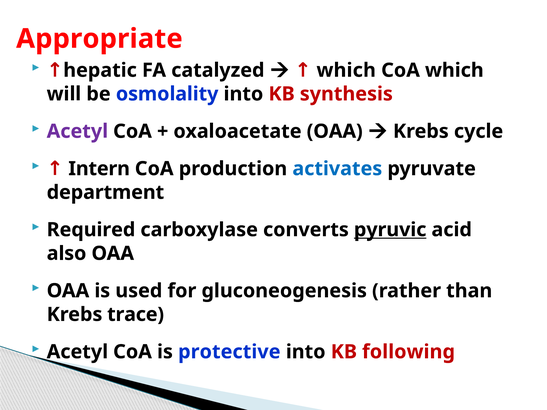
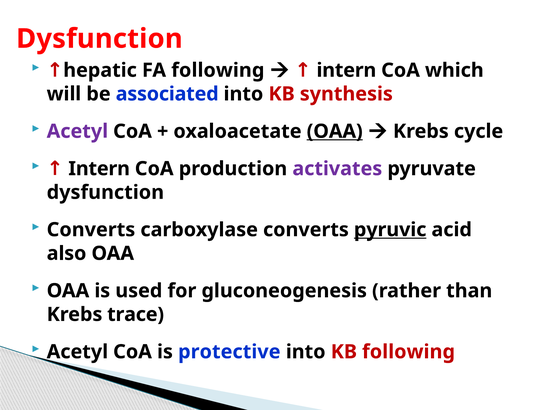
Appropriate at (99, 39): Appropriate -> Dysfunction
FA catalyzed: catalyzed -> following
which at (346, 70): which -> intern
osmolality: osmolality -> associated
OAA at (335, 131) underline: none -> present
activates colour: blue -> purple
department at (105, 192): department -> dysfunction
Required at (91, 230): Required -> Converts
